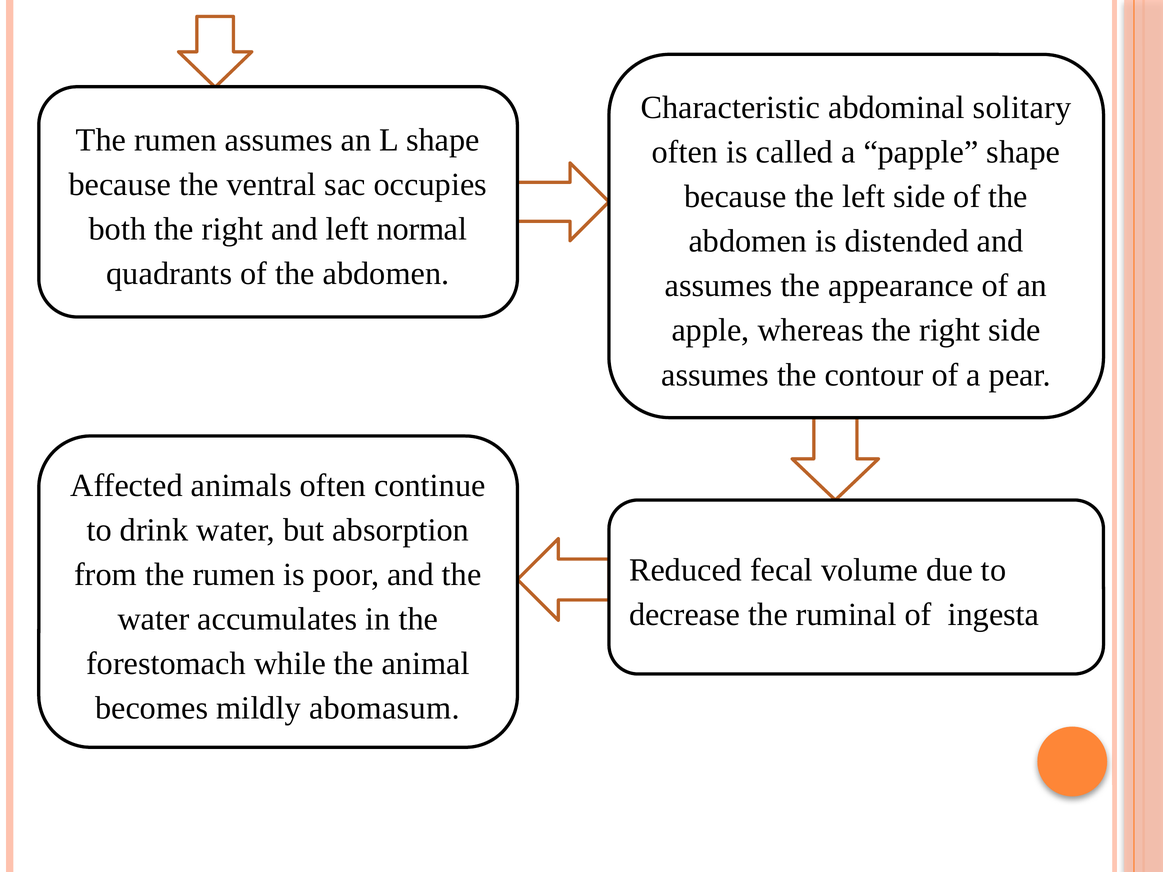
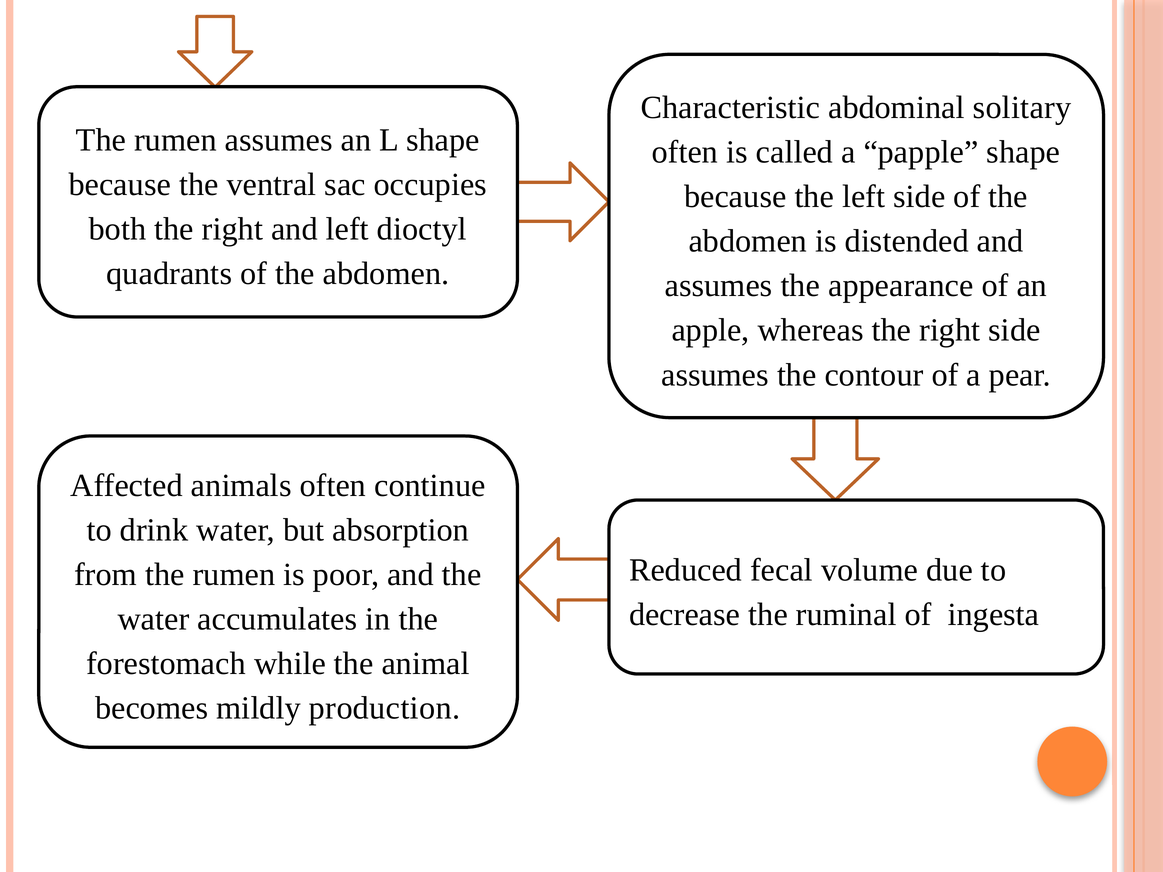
normal: normal -> dioctyl
abomasum: abomasum -> production
